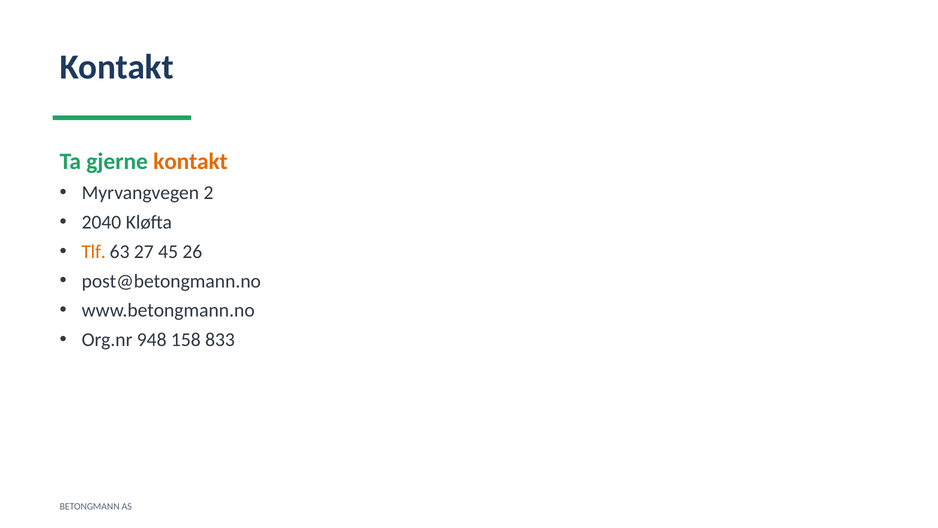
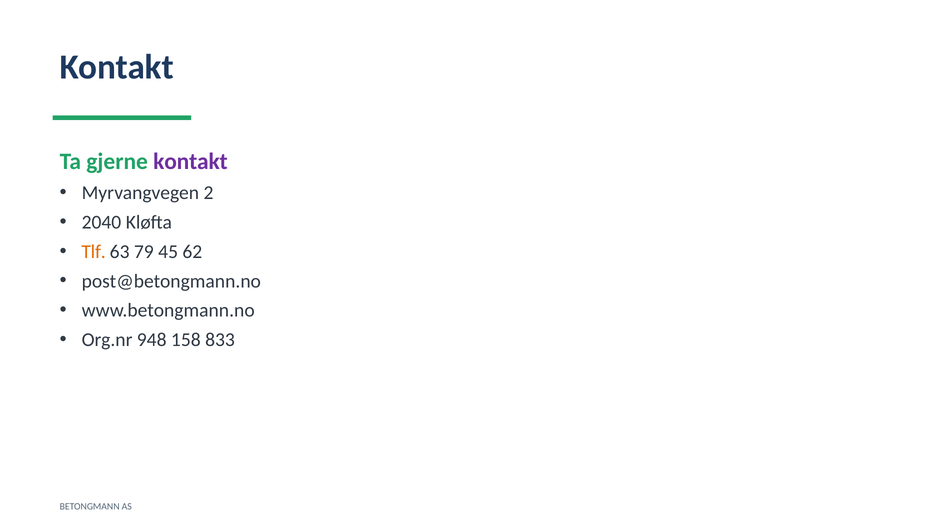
kontakt at (190, 161) colour: orange -> purple
27: 27 -> 79
26: 26 -> 62
